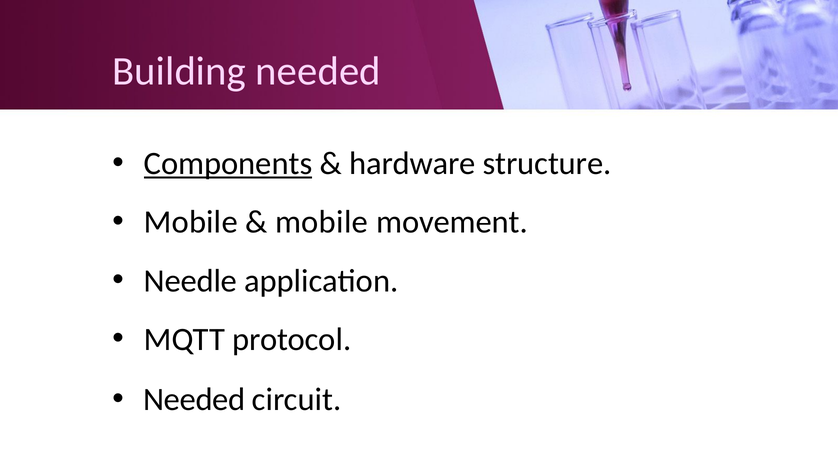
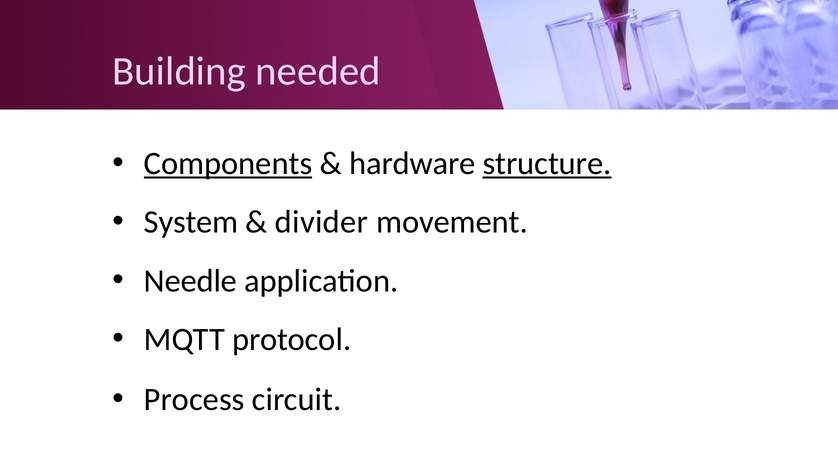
structure underline: none -> present
Mobile at (191, 222): Mobile -> System
mobile at (322, 222): mobile -> divider
Needed at (194, 400): Needed -> Process
